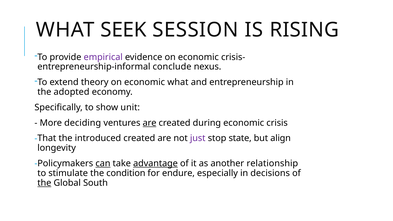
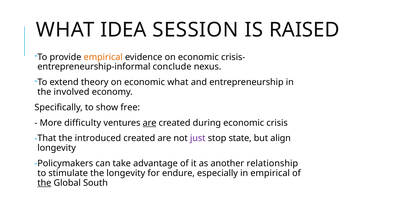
SEEK: SEEK -> IDEA
RISING: RISING -> RAISED
empirical at (103, 57) colour: purple -> orange
adopted: adopted -> involved
unit: unit -> free
deciding: deciding -> difficulty
can underline: present -> none
advantage underline: present -> none
the condition: condition -> longevity
in decisions: decisions -> empirical
